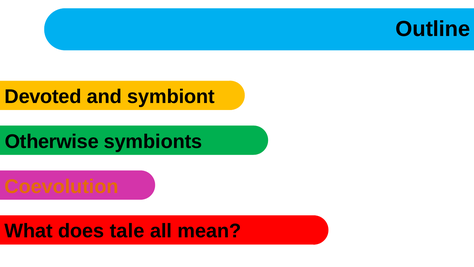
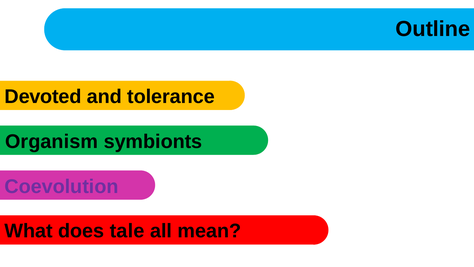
symbiont: symbiont -> tolerance
Otherwise: Otherwise -> Organism
Coevolution colour: orange -> purple
